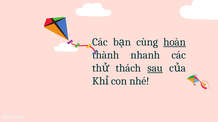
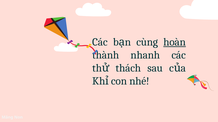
sau underline: present -> none
